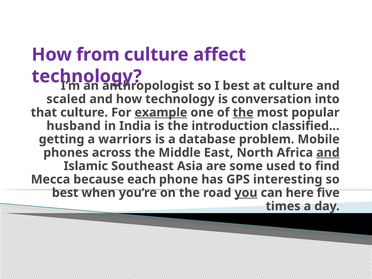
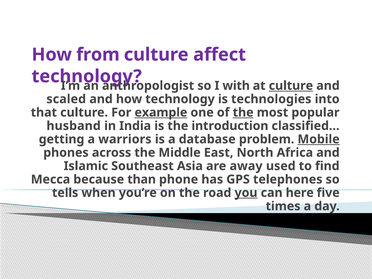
I best: best -> with
culture at (291, 86) underline: none -> present
conversation: conversation -> technologies
Mobile underline: none -> present
and at (328, 153) underline: present -> none
some: some -> away
each: each -> than
interesting: interesting -> telephones
best at (65, 193): best -> tells
